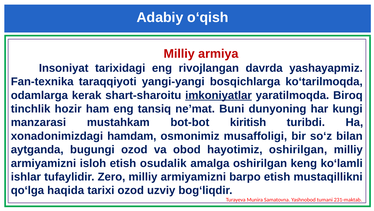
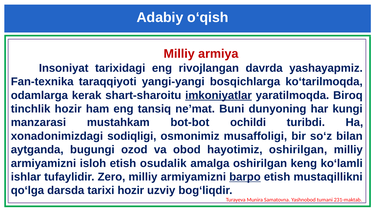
kiritish: kiritish -> ochildi
hamdam: hamdam -> sodiqligi
barpo underline: none -> present
haqida: haqida -> darsda
tarixi ozod: ozod -> hozir
